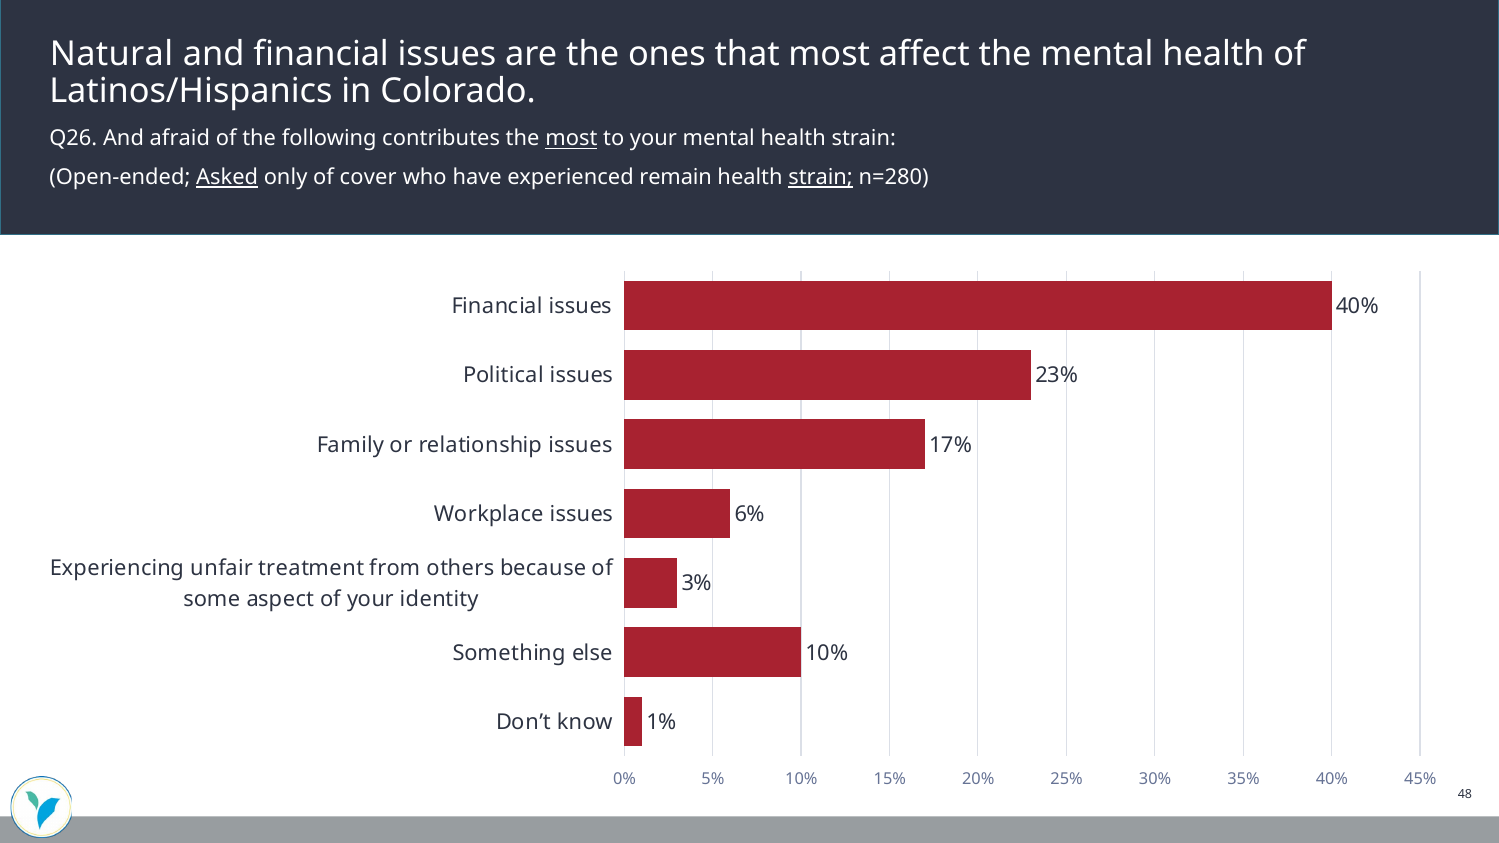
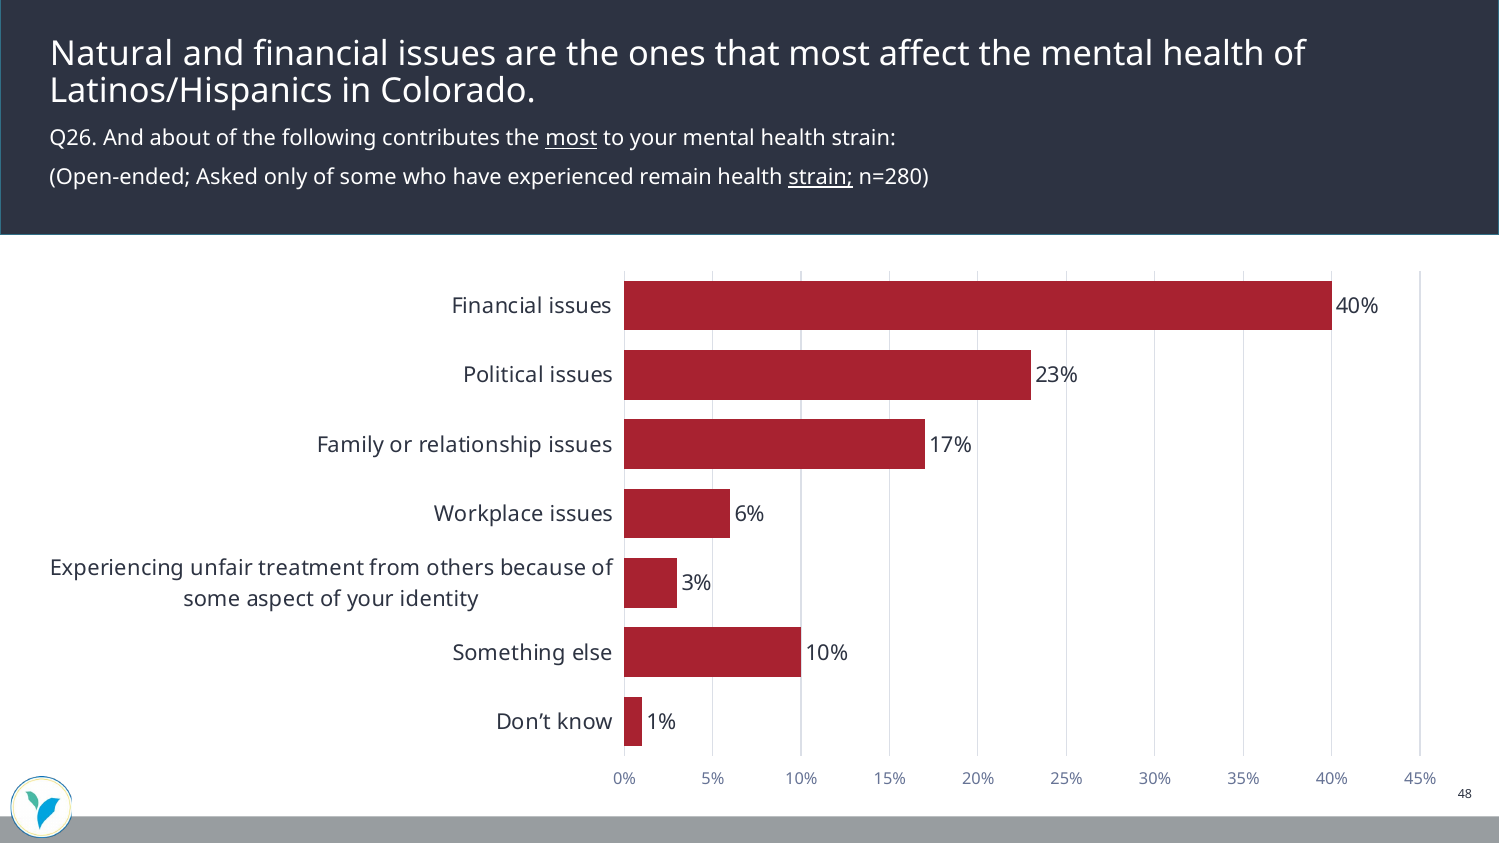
afraid: afraid -> about
Asked underline: present -> none
only of cover: cover -> some
